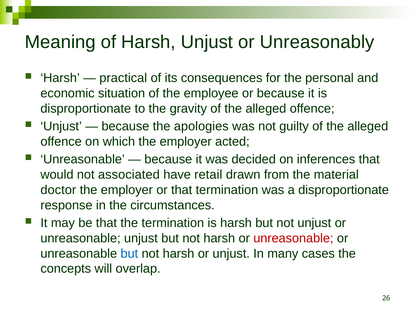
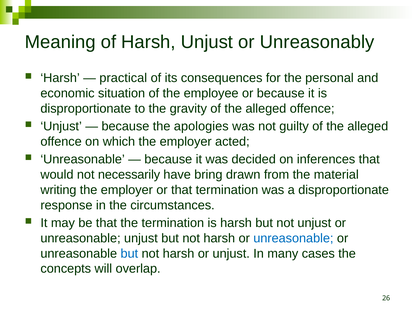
associated: associated -> necessarily
retail: retail -> bring
doctor: doctor -> writing
unreasonable at (293, 238) colour: red -> blue
